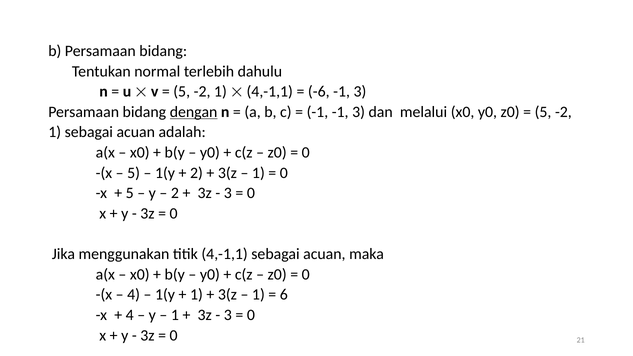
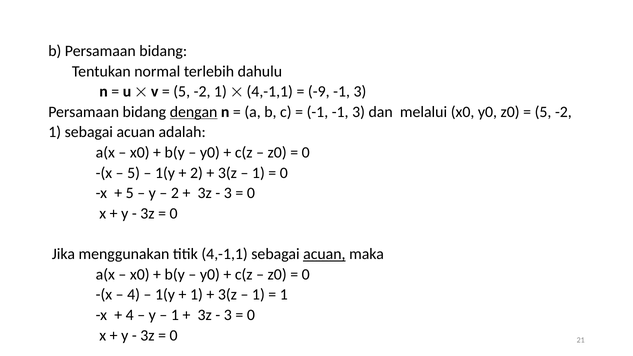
-6: -6 -> -9
acuan at (324, 254) underline: none -> present
6 at (284, 295): 6 -> 1
